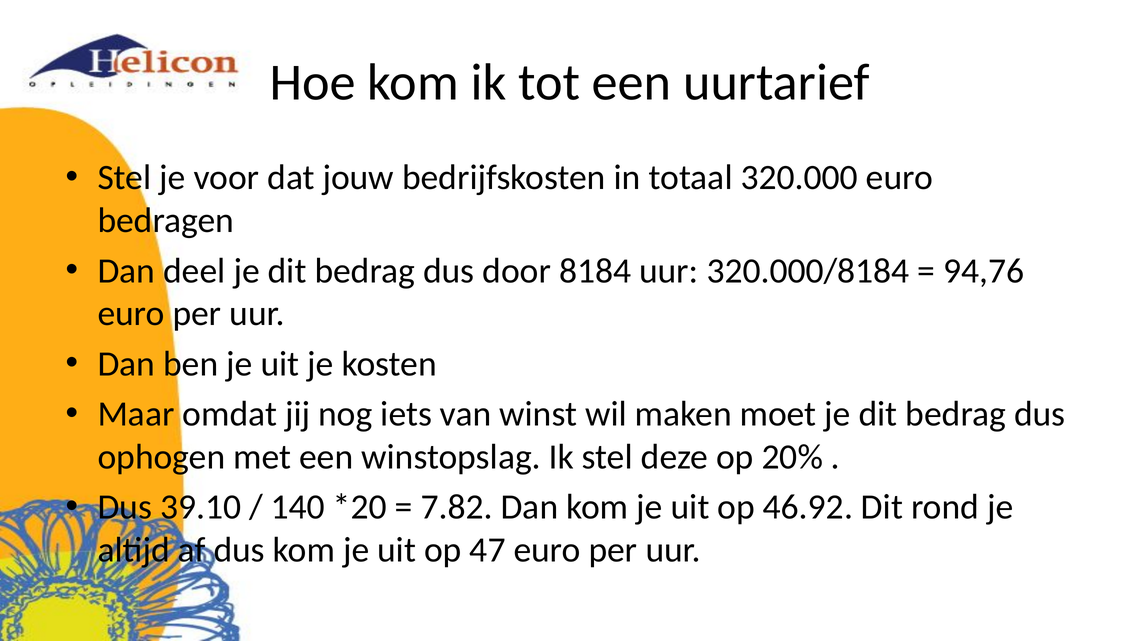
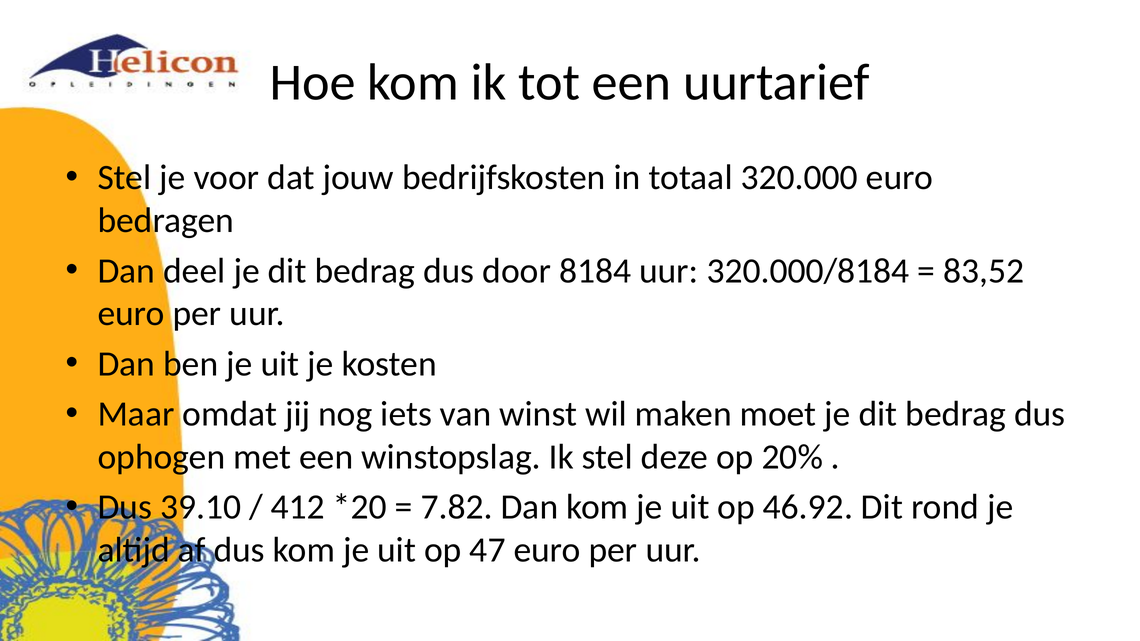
94,76: 94,76 -> 83,52
140: 140 -> 412
